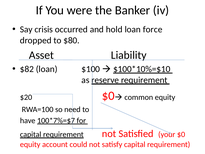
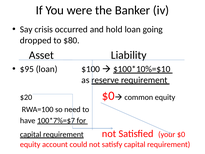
force: force -> going
$82: $82 -> $95
